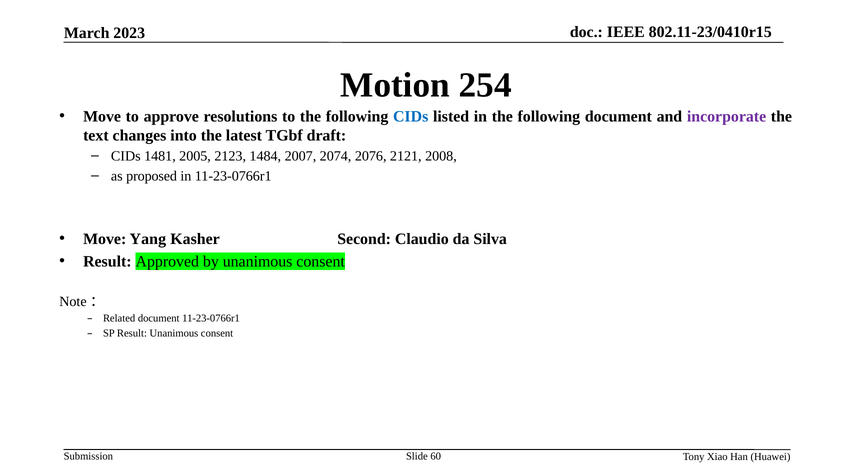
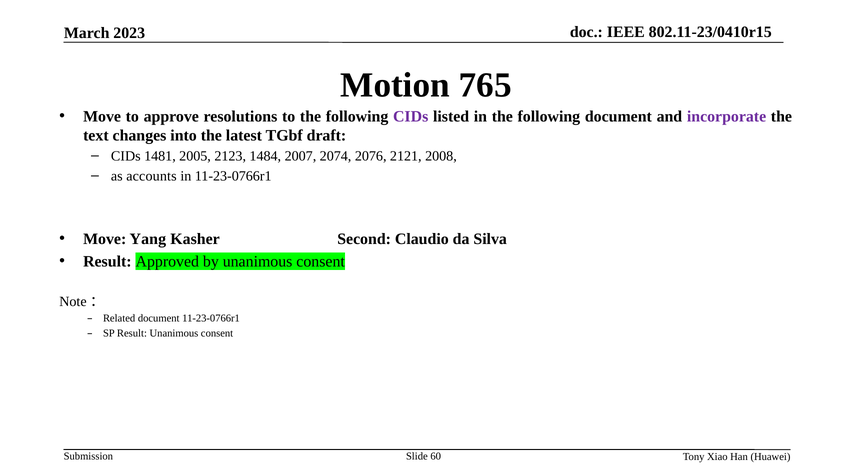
254: 254 -> 765
CIDs at (411, 117) colour: blue -> purple
proposed: proposed -> accounts
